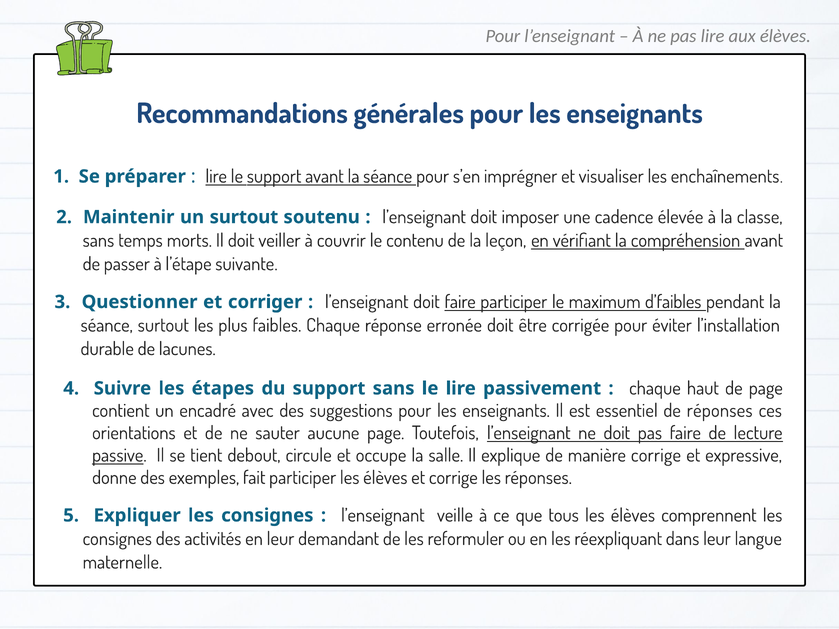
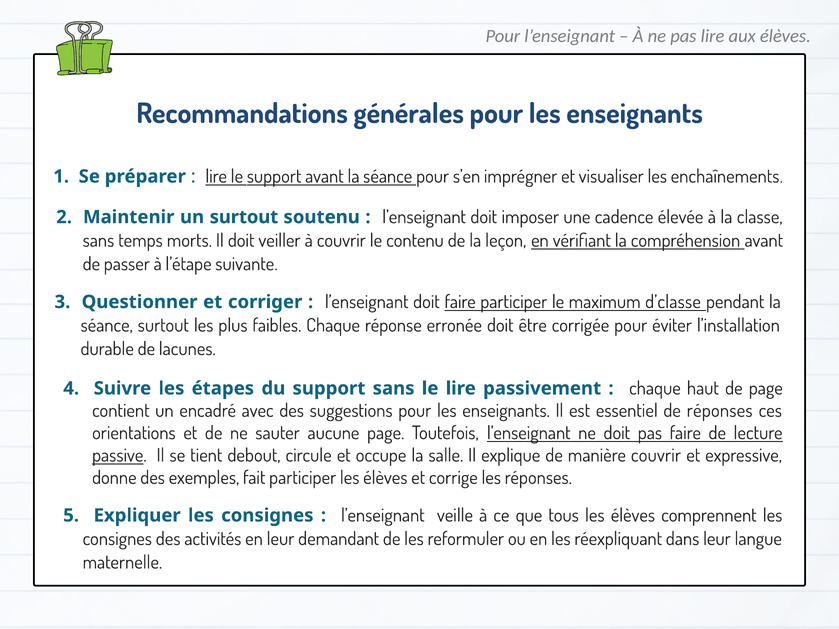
d’faibles: d’faibles -> d’classe
manière corrige: corrige -> couvrir
